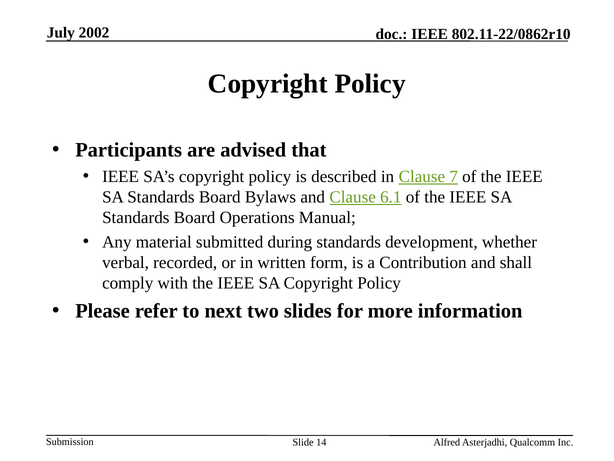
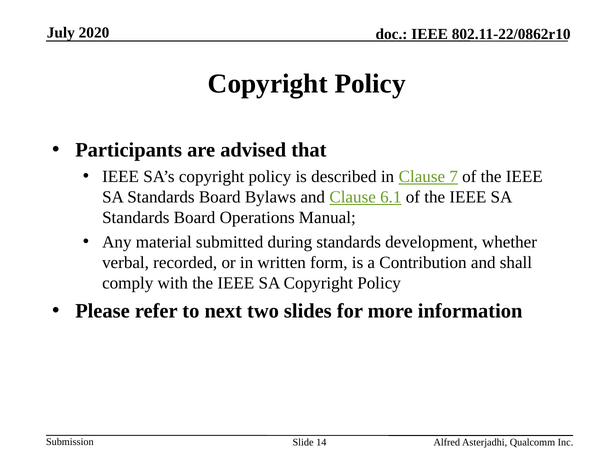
2002: 2002 -> 2020
